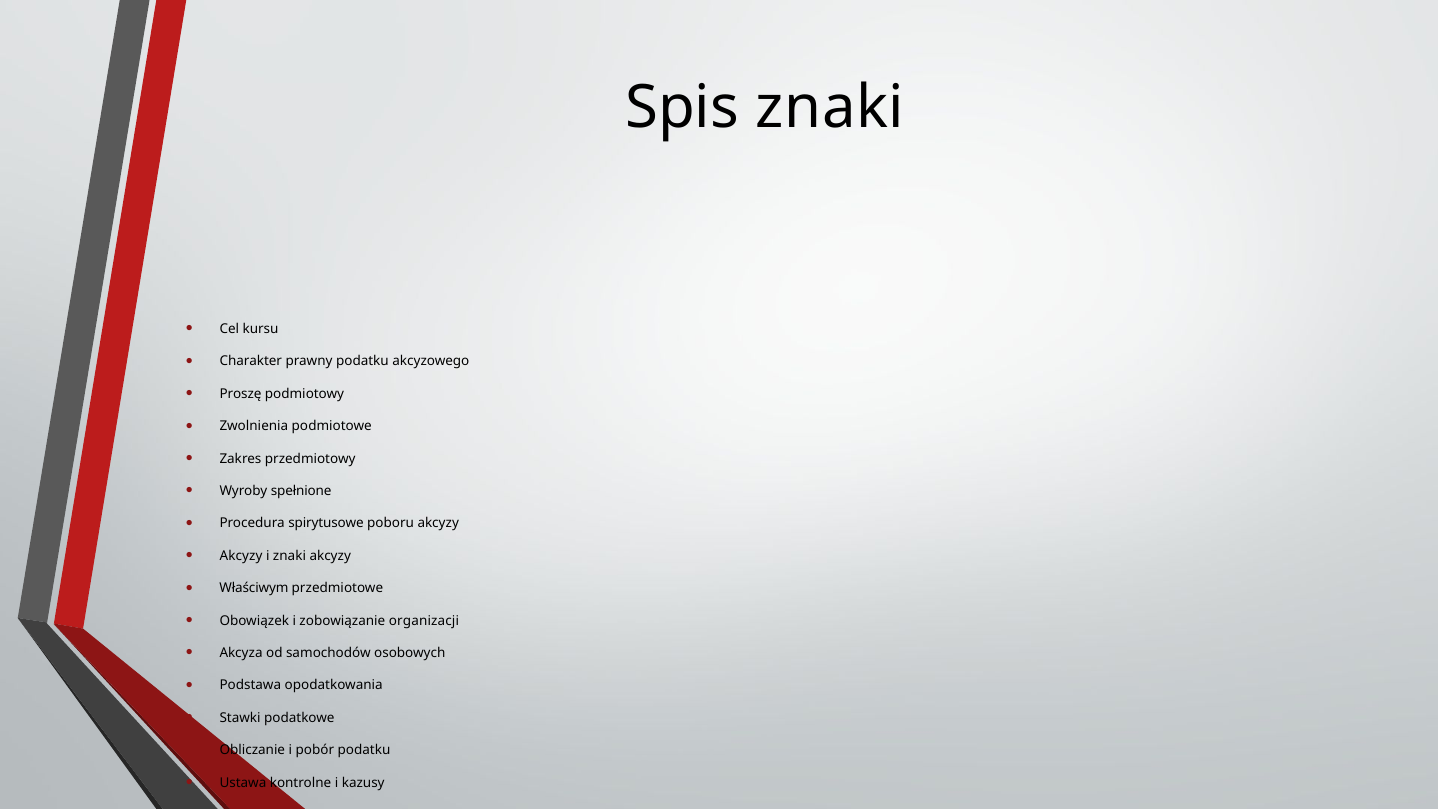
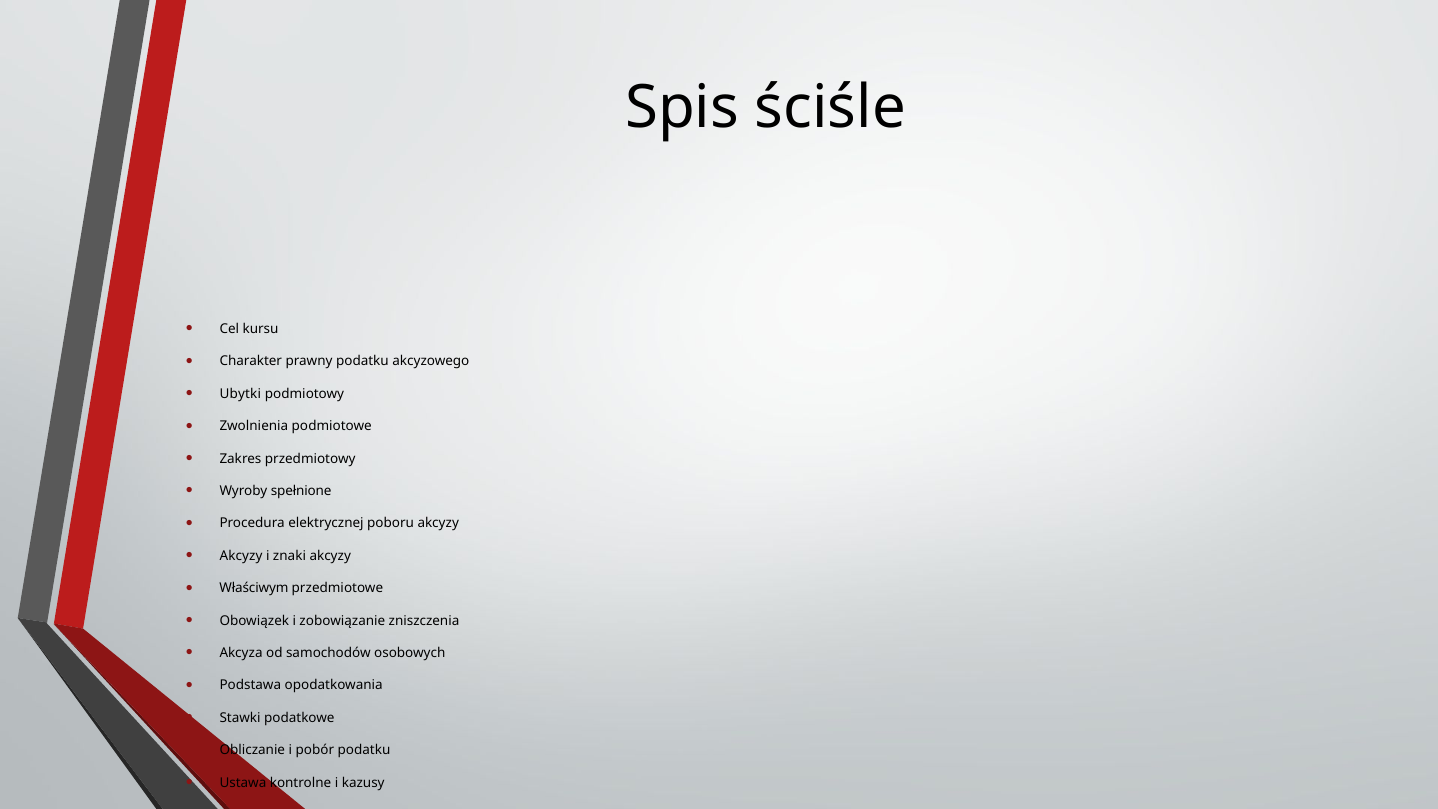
Spis znaki: znaki -> ściśle
Proszę: Proszę -> Ubytki
spirytusowe: spirytusowe -> elektrycznej
organizacji: organizacji -> zniszczenia
